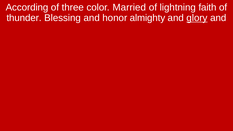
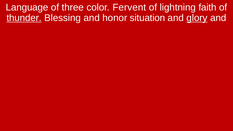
According: According -> Language
Married: Married -> Fervent
thunder underline: none -> present
almighty: almighty -> situation
